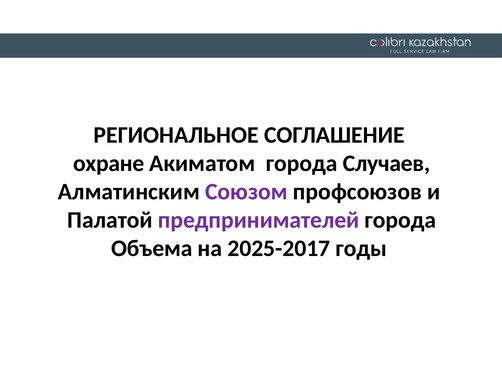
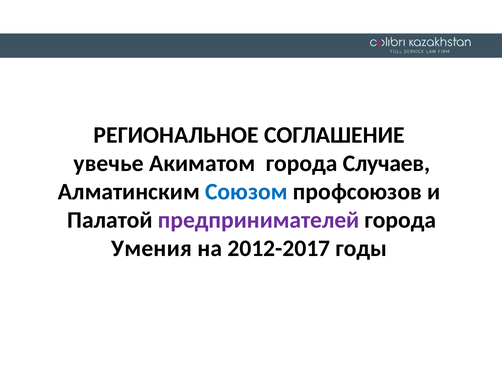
охране: охране -> увечье
Союзом colour: purple -> blue
Объема: Объема -> Умения
2025-2017: 2025-2017 -> 2012-2017
